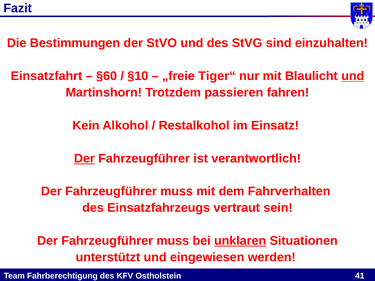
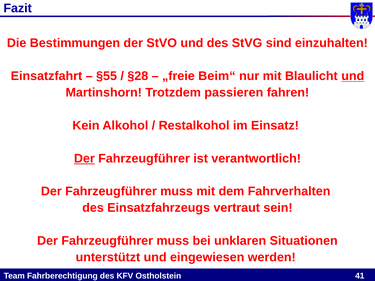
§60: §60 -> §55
§10: §10 -> §28
Tiger“: Tiger“ -> Beim“
unklaren underline: present -> none
